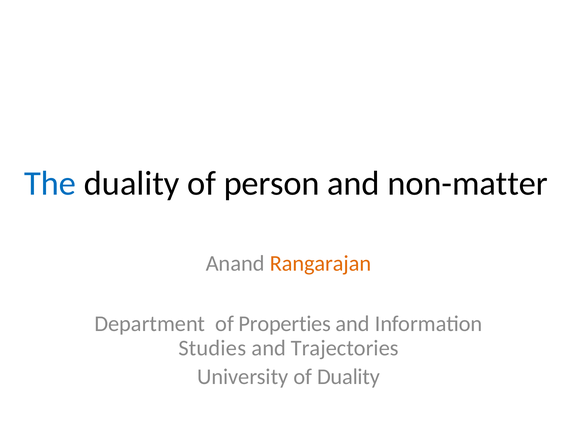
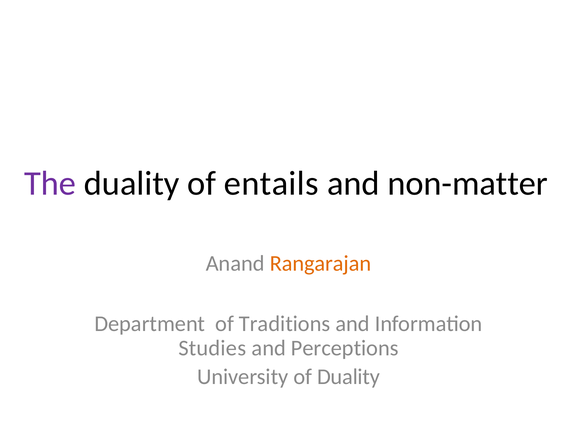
The colour: blue -> purple
person: person -> entails
Properties: Properties -> Traditions
Trajectories: Trajectories -> Perceptions
